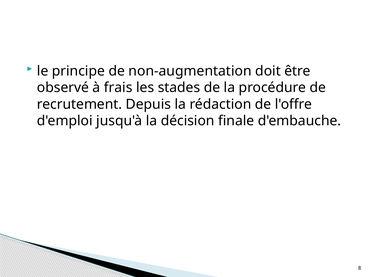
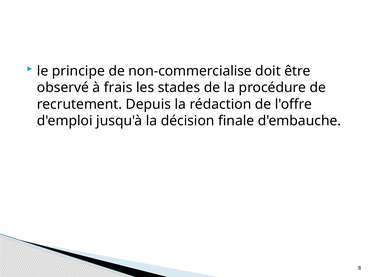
non-augmentation: non-augmentation -> non-commercialise
